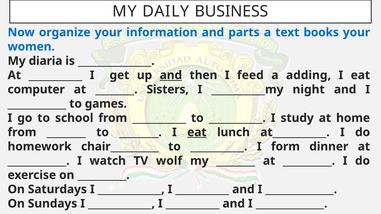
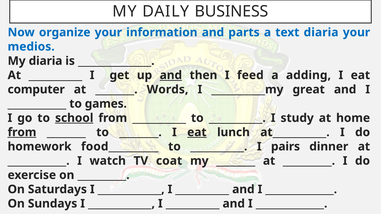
text books: books -> diaria
women: women -> medios
Sisters: Sisters -> Words
night: night -> great
school underline: none -> present
from at (22, 132) underline: none -> present
chair__________: chair__________ -> food__________
form: form -> pairs
wolf: wolf -> coat
